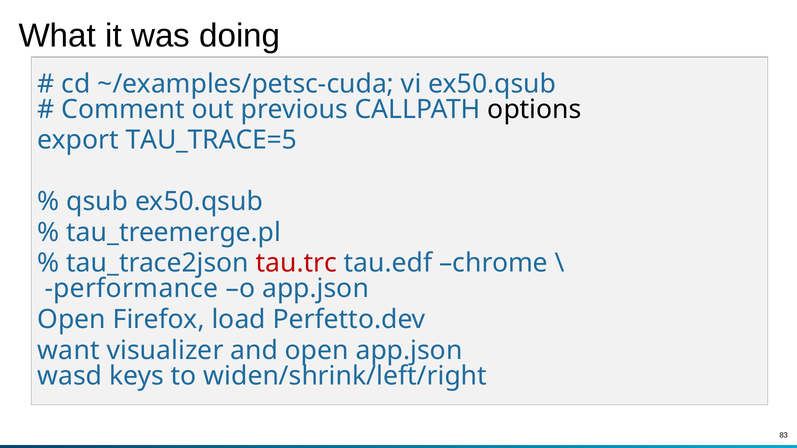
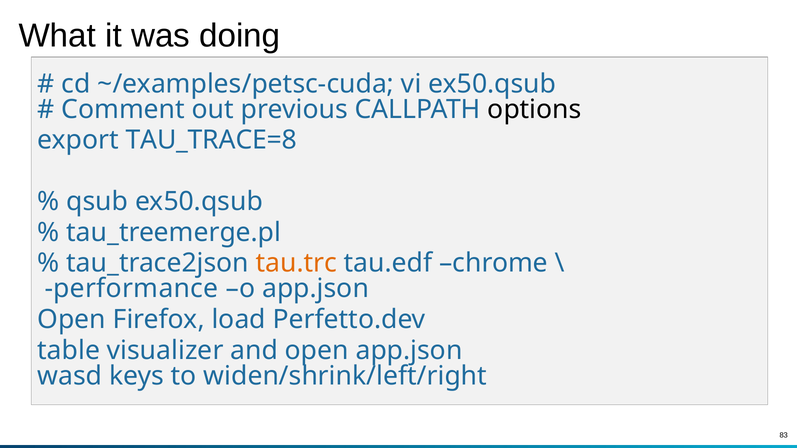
TAU_TRACE=5: TAU_TRACE=5 -> TAU_TRACE=8
tau.trc colour: red -> orange
want: want -> table
